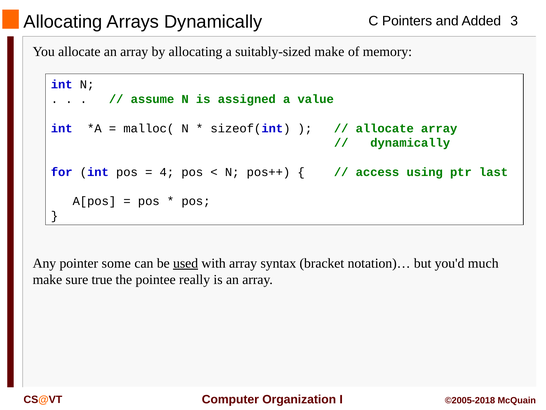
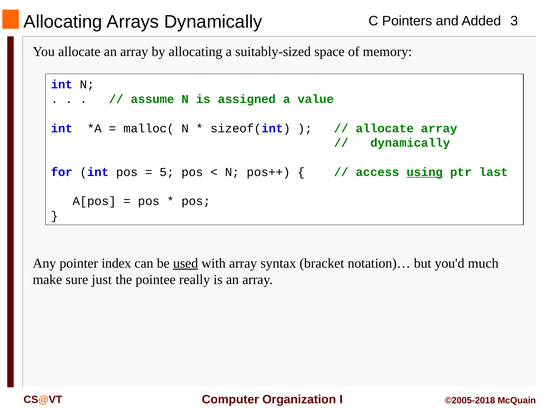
suitably-sized make: make -> space
4: 4 -> 5
using underline: none -> present
some: some -> index
true: true -> just
